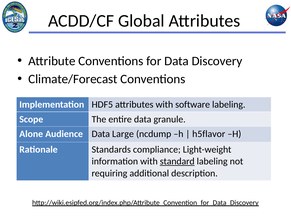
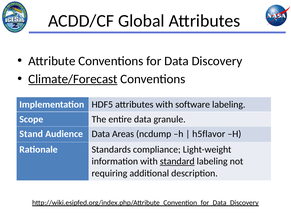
Climate/Forecast underline: none -> present
Alone: Alone -> Stand
Large: Large -> Areas
